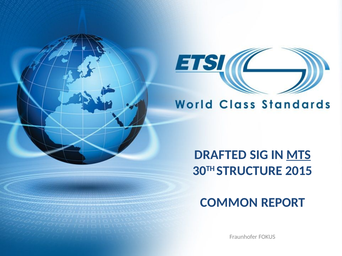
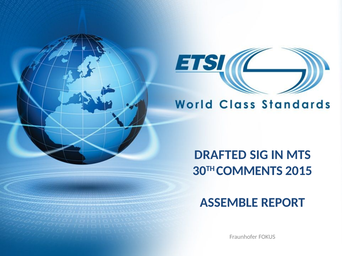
MTS underline: present -> none
STRUCTURE: STRUCTURE -> COMMENTS
COMMON: COMMON -> ASSEMBLE
